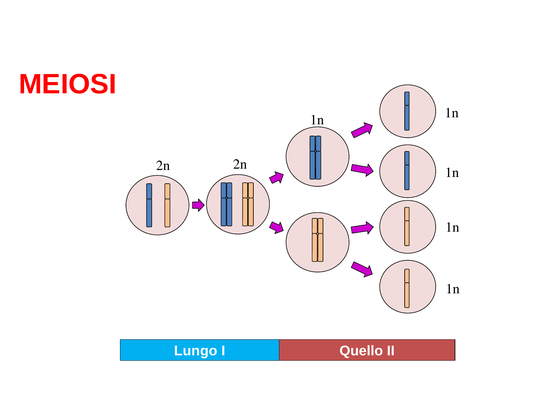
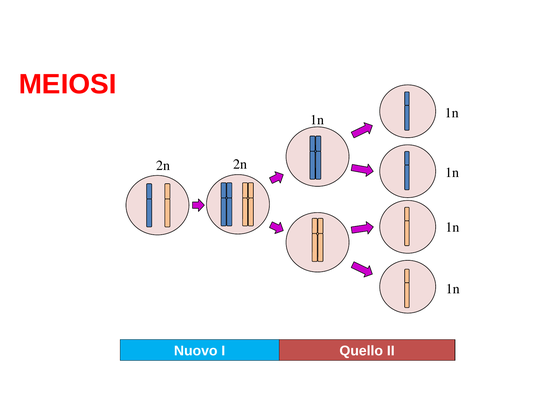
Lungo: Lungo -> Nuovo
